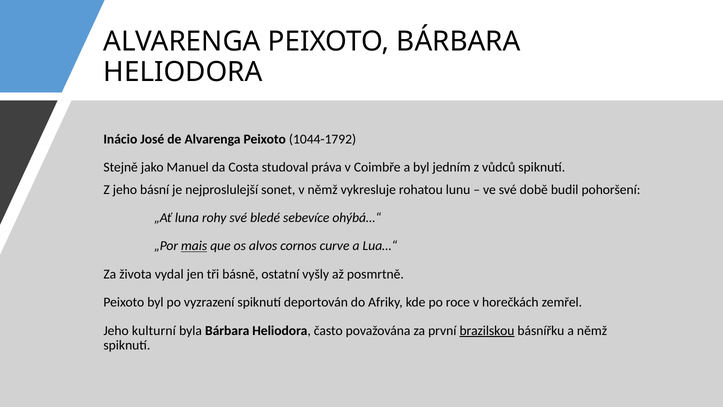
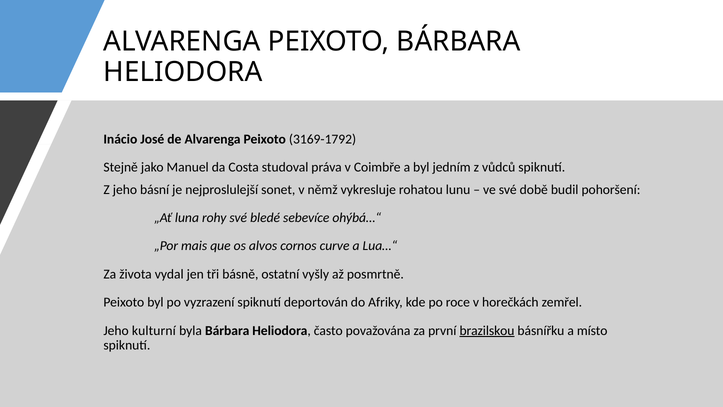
1044-1792: 1044-1792 -> 3169-1792
mais underline: present -> none
a němž: němž -> místo
